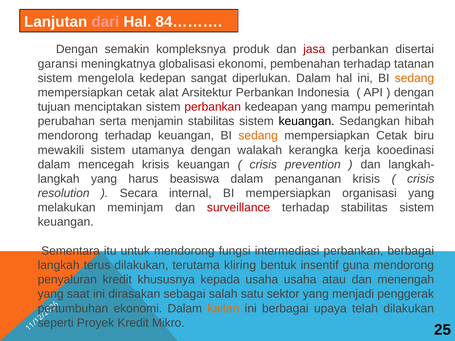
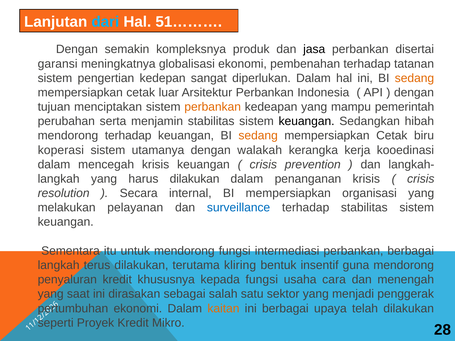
dari colour: pink -> light blue
84………: 84……… -> 51………
jasa colour: red -> black
mengelola: mengelola -> pengertian
alat: alat -> luar
perbankan at (213, 107) colour: red -> orange
mewakili: mewakili -> koperasi
harus beasiswa: beasiswa -> dilakukan
meminjam: meminjam -> pelayanan
surveillance colour: red -> blue
kepada usaha: usaha -> fungsi
atau: atau -> cara
25: 25 -> 28
